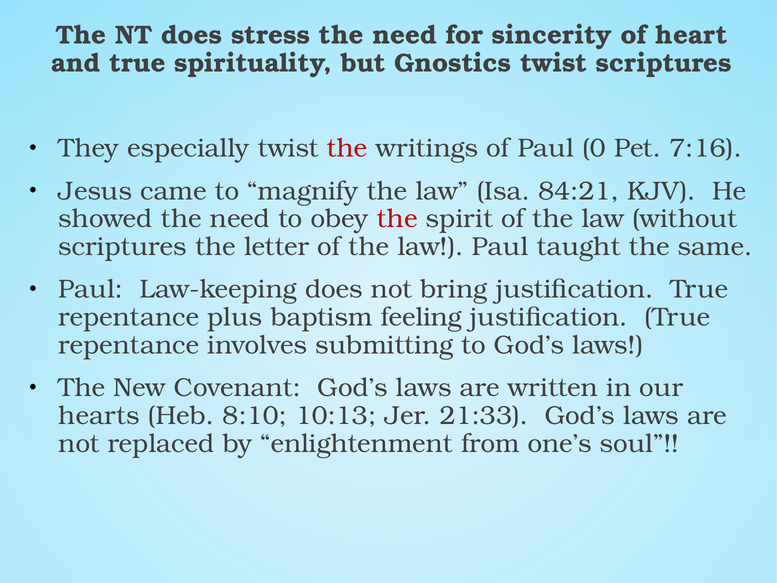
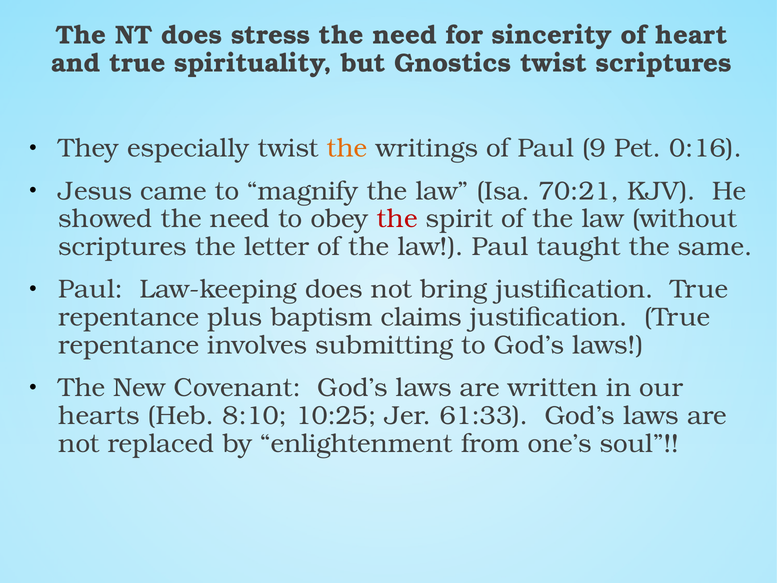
the at (347, 148) colour: red -> orange
0: 0 -> 9
7:16: 7:16 -> 0:16
84:21: 84:21 -> 70:21
feeling: feeling -> claims
10:13: 10:13 -> 10:25
21:33: 21:33 -> 61:33
